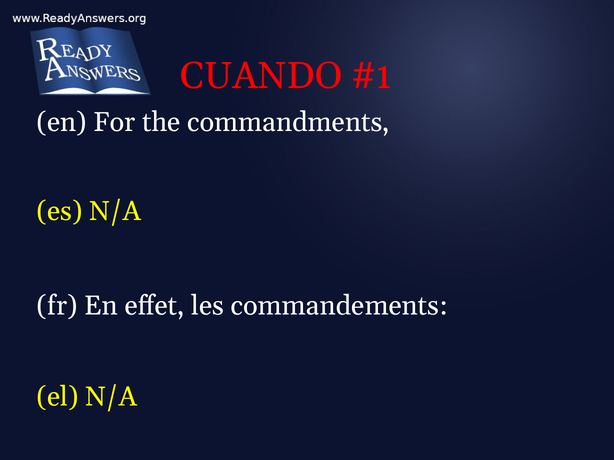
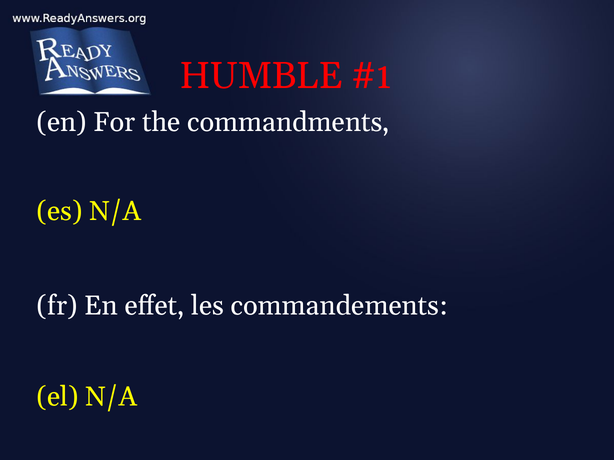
CUANDO: CUANDO -> HUMBLE
